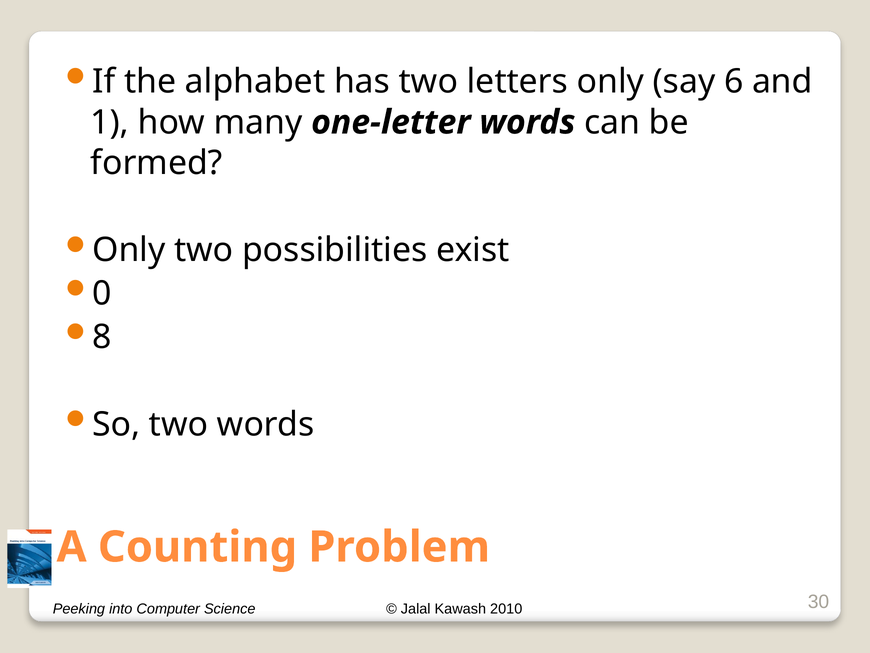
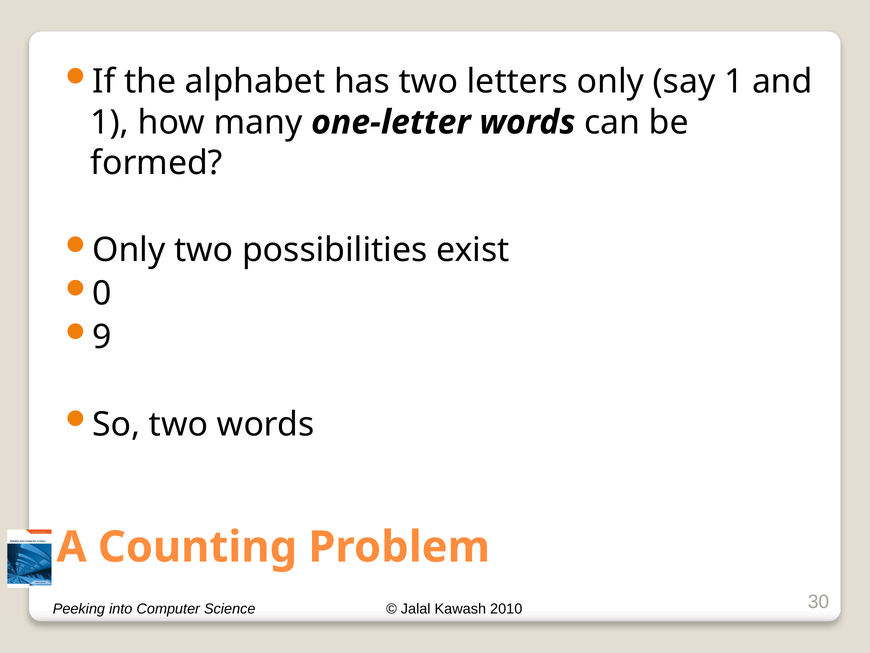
say 6: 6 -> 1
8: 8 -> 9
